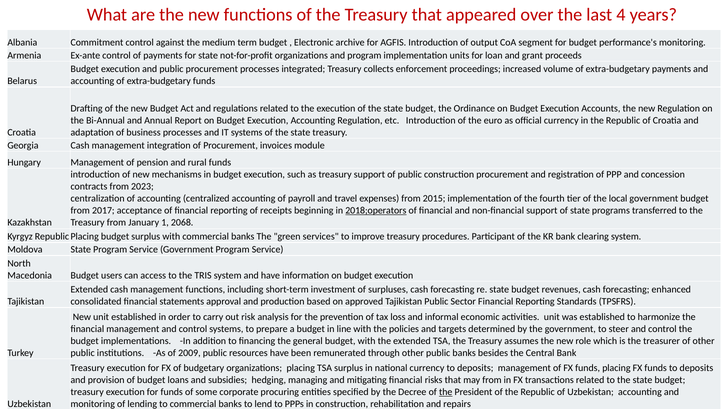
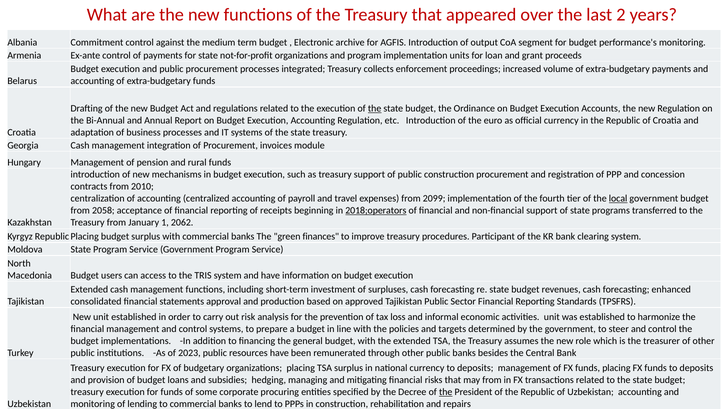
4: 4 -> 2
the at (375, 109) underline: none -> present
2023: 2023 -> 2010
2015: 2015 -> 2099
local underline: none -> present
2017: 2017 -> 2058
2068: 2068 -> 2062
services: services -> finances
2009: 2009 -> 2023
